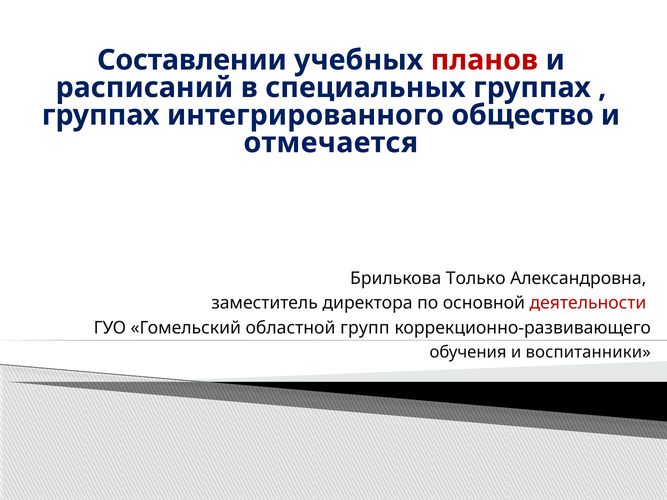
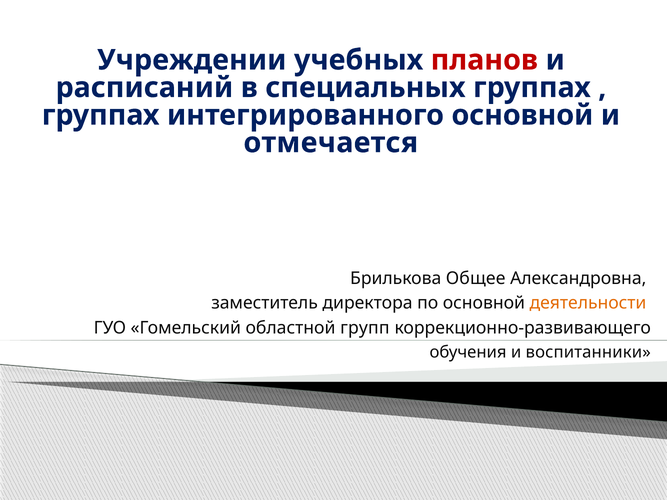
Составлении: Составлении -> Учреждении
интегрированного общество: общество -> основной
Только: Только -> Общее
деятельности colour: red -> orange
